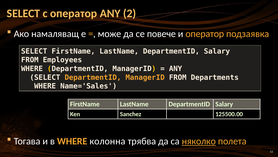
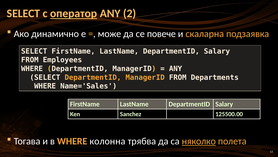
оператор at (74, 14) underline: none -> present
намаляващ: намаляващ -> динамично
и оператор: оператор -> скаларна
